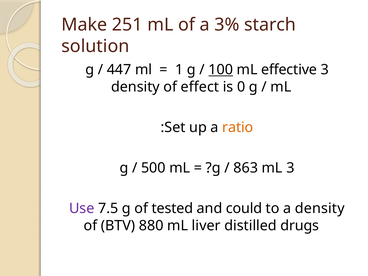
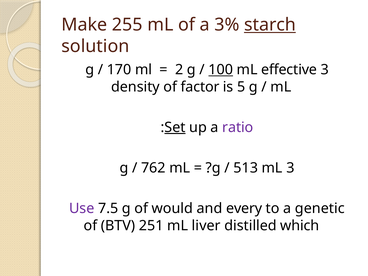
251: 251 -> 255
starch underline: none -> present
447: 447 -> 170
1: 1 -> 2
effect: effect -> factor
0: 0 -> 5
Set underline: none -> present
ratio colour: orange -> purple
500: 500 -> 762
863: 863 -> 513
tested: tested -> would
could: could -> every
a density: density -> genetic
880: 880 -> 251
drugs: drugs -> which
